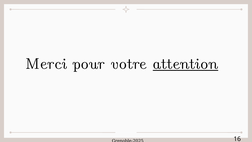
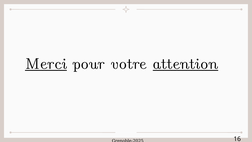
Merci underline: none -> present
